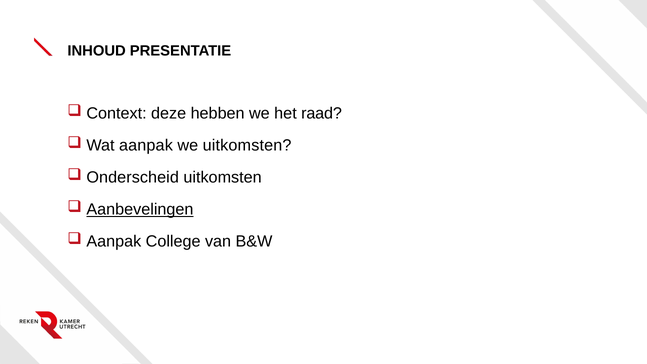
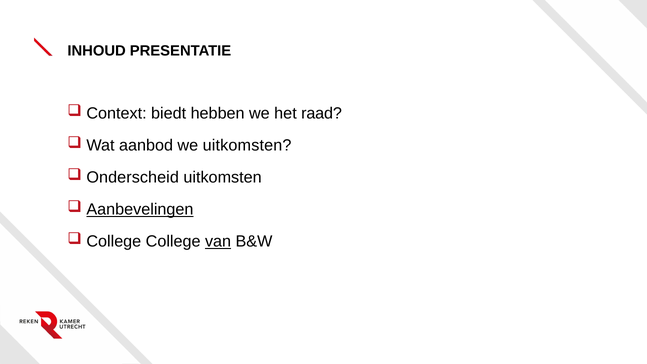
deze: deze -> biedt
Wat aanpak: aanpak -> aanbod
Aanpak at (114, 241): Aanpak -> College
van underline: none -> present
